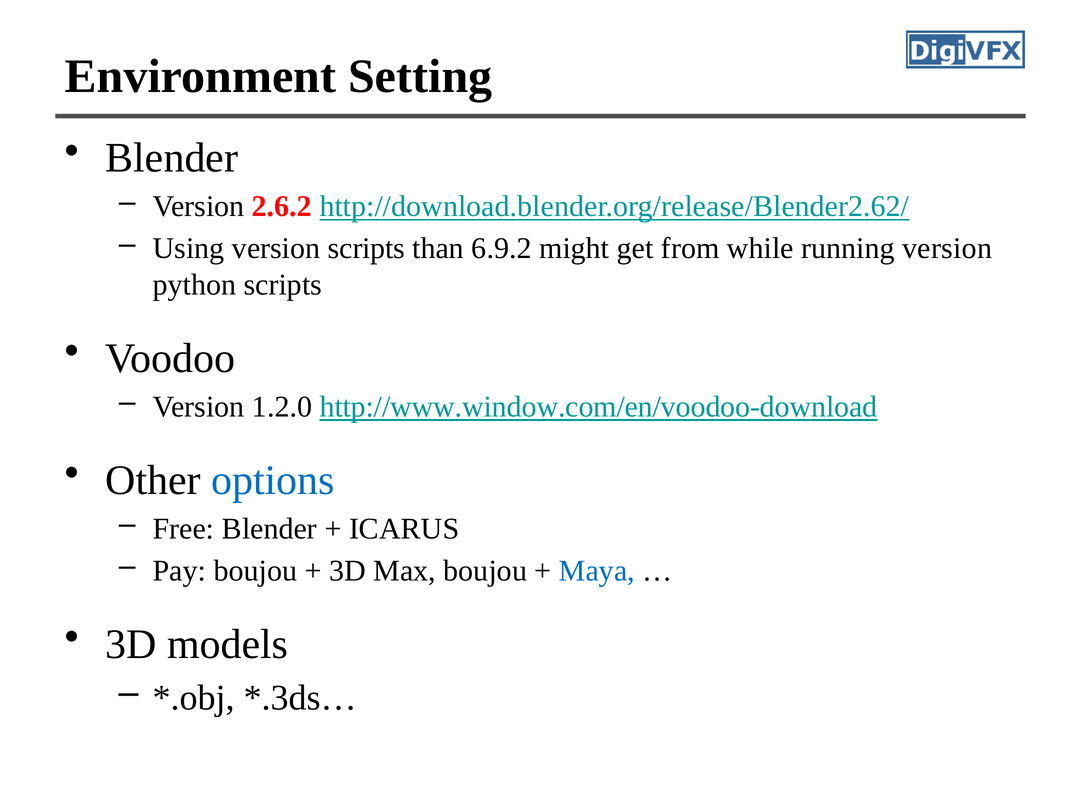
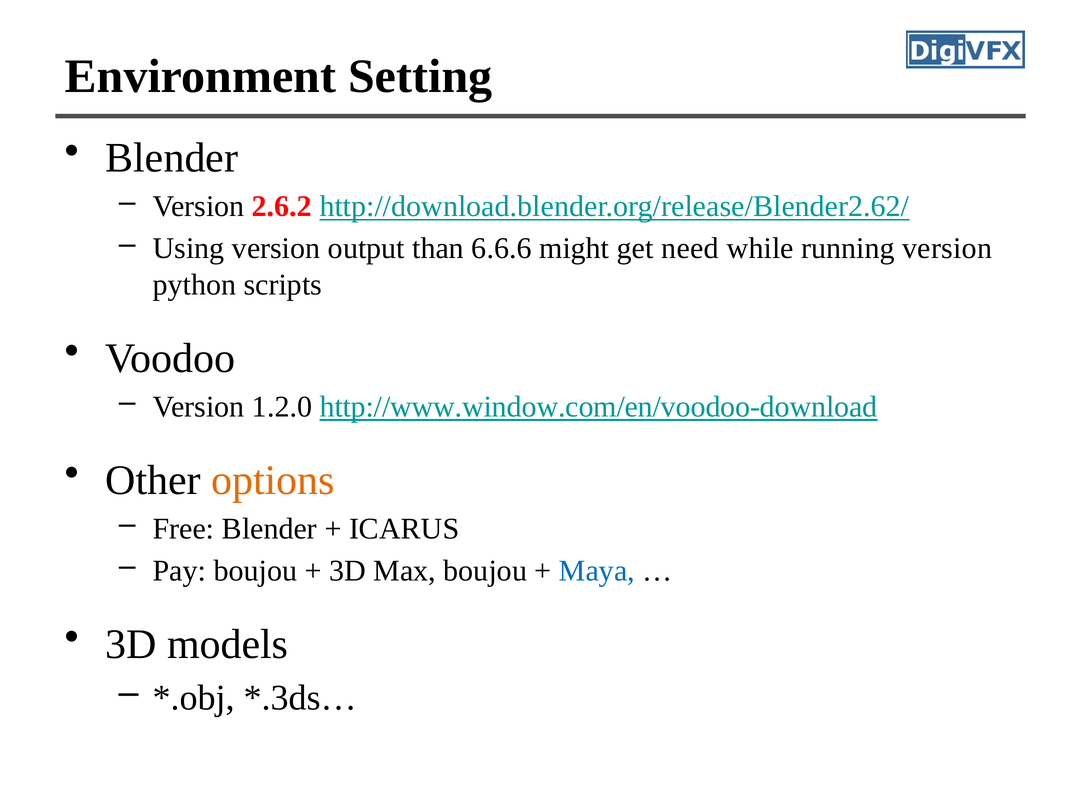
version scripts: scripts -> output
6.9.2: 6.9.2 -> 6.6.6
from: from -> need
options colour: blue -> orange
